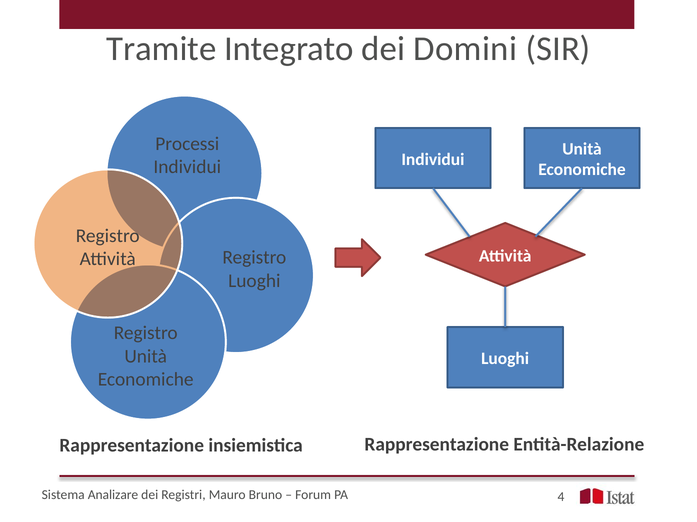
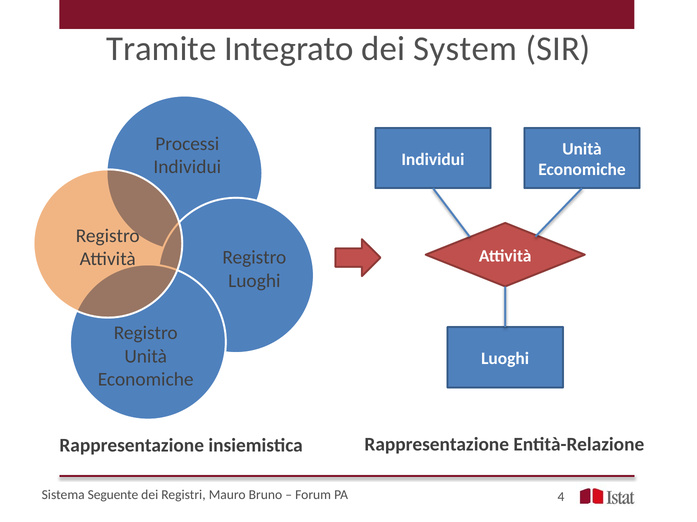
Domini: Domini -> System
Analizare: Analizare -> Seguente
